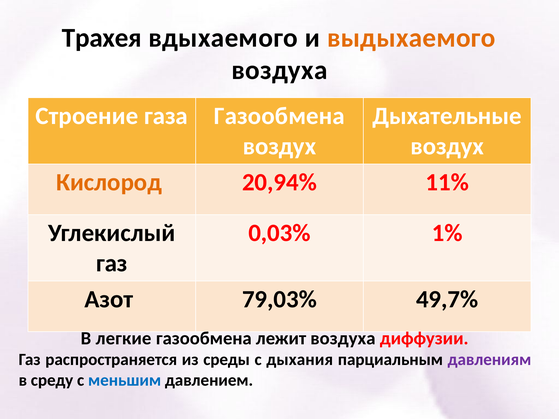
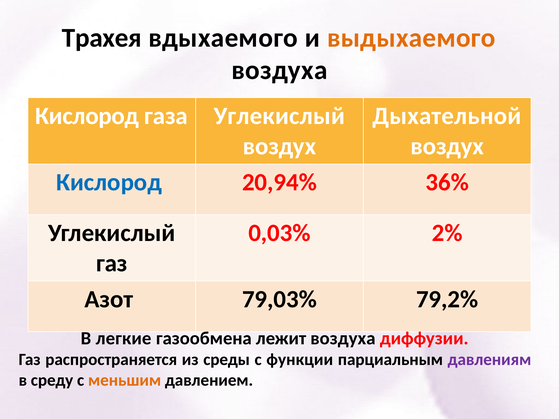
Строение at (87, 116): Строение -> Кислород
газа Газообмена: Газообмена -> Углекислый
Дыхательные: Дыхательные -> Дыхательной
Кислород at (109, 182) colour: orange -> blue
11%: 11% -> 36%
1%: 1% -> 2%
49,7%: 49,7% -> 79,2%
дыхания: дыхания -> функции
меньшим colour: blue -> orange
